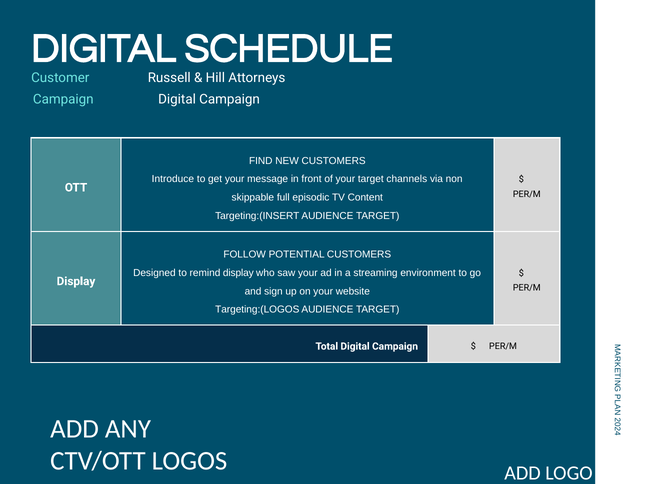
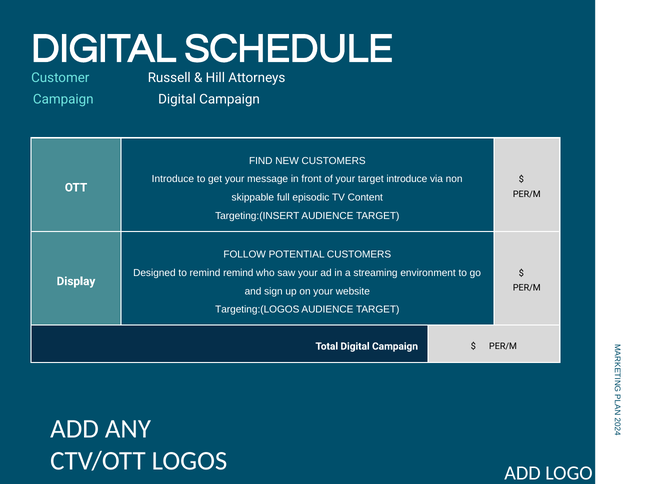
target channels: channels -> introduce
remind display: display -> remind
